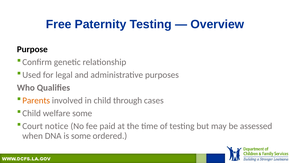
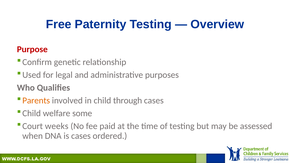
Purpose colour: black -> red
notice: notice -> weeks
is some: some -> cases
